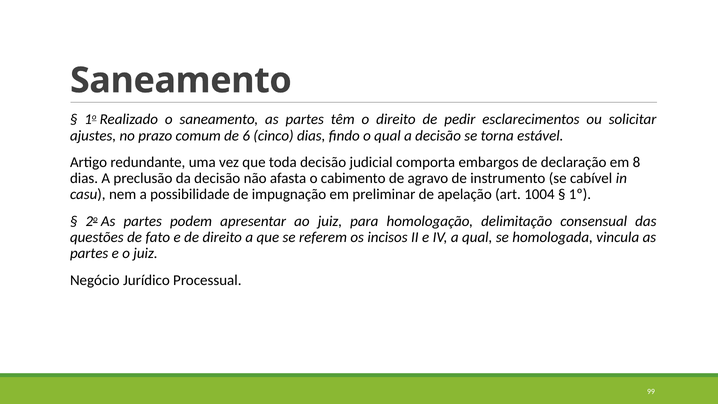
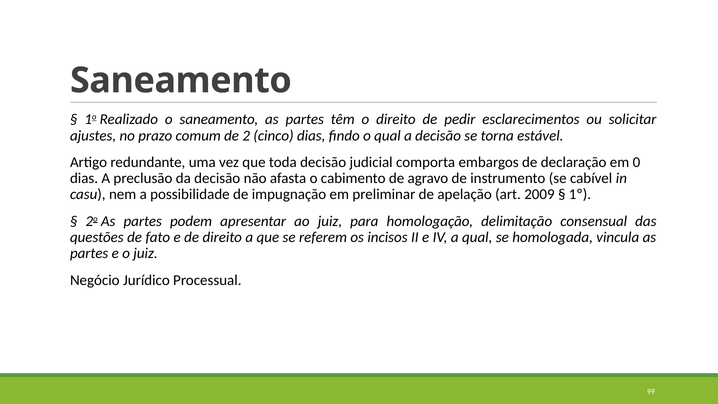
6: 6 -> 2
8: 8 -> 0
1004: 1004 -> 2009
